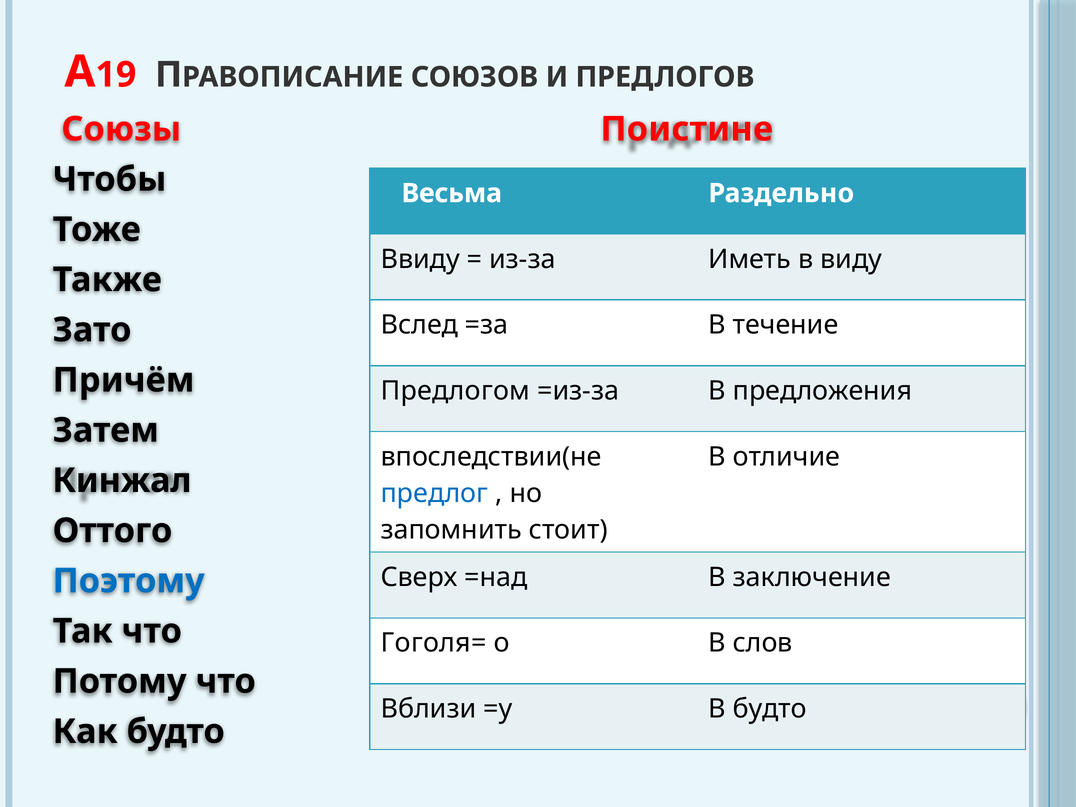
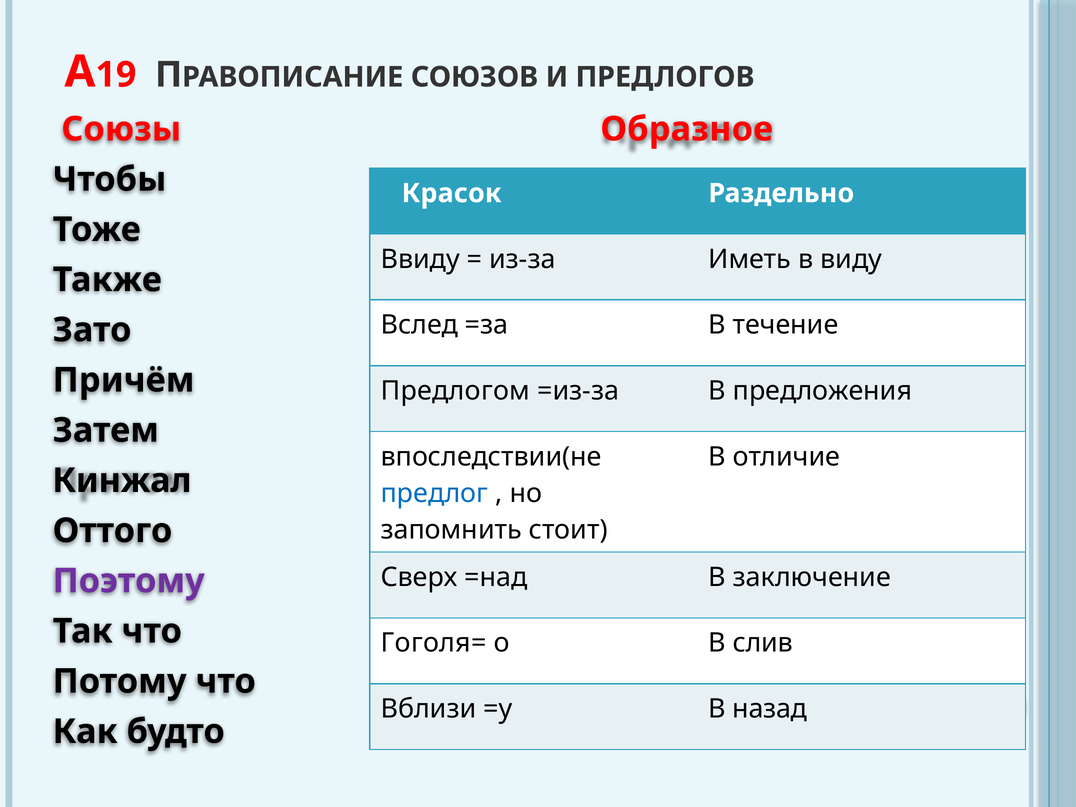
Поистине: Поистине -> Образное
Весьма: Весьма -> Красок
Поэтому colour: blue -> purple
слов: слов -> слив
В будто: будто -> назад
